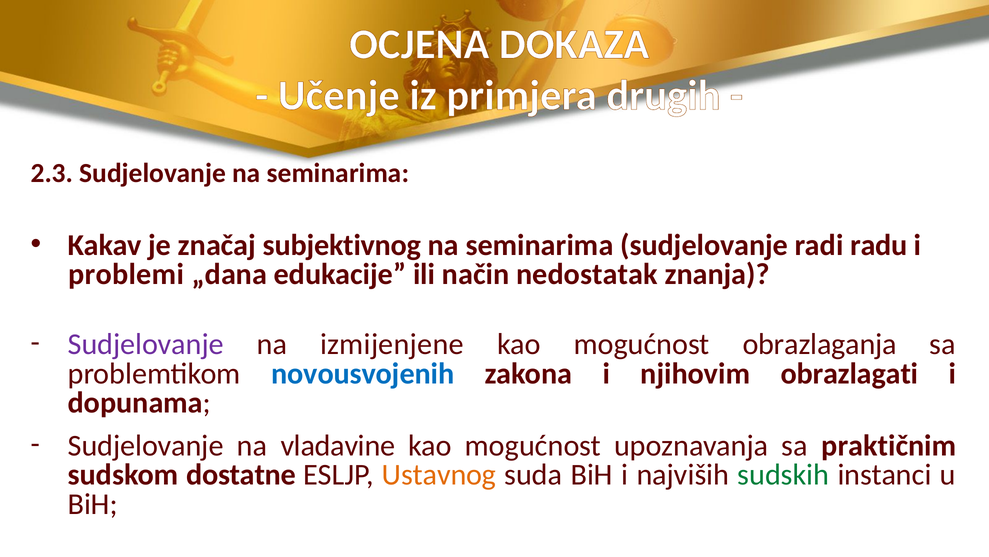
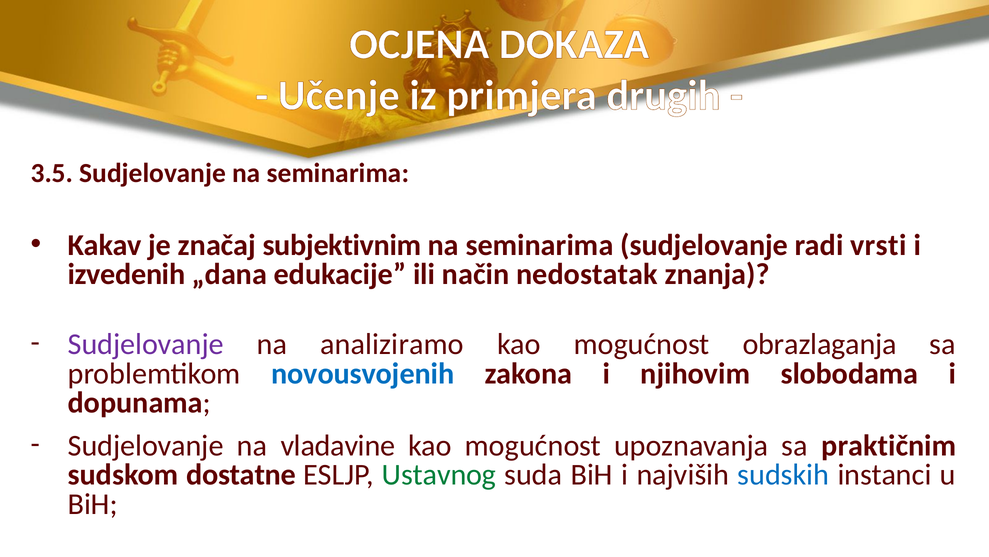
2.3: 2.3 -> 3.5
subjektivnog: subjektivnog -> subjektivnim
radu: radu -> vrsti
problemi: problemi -> izvedenih
izmijenjene: izmijenjene -> analiziramo
obrazlagati: obrazlagati -> slobodama
Ustavnog colour: orange -> green
sudskih colour: green -> blue
